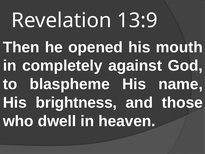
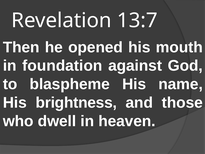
13:9: 13:9 -> 13:7
completely: completely -> foundation
